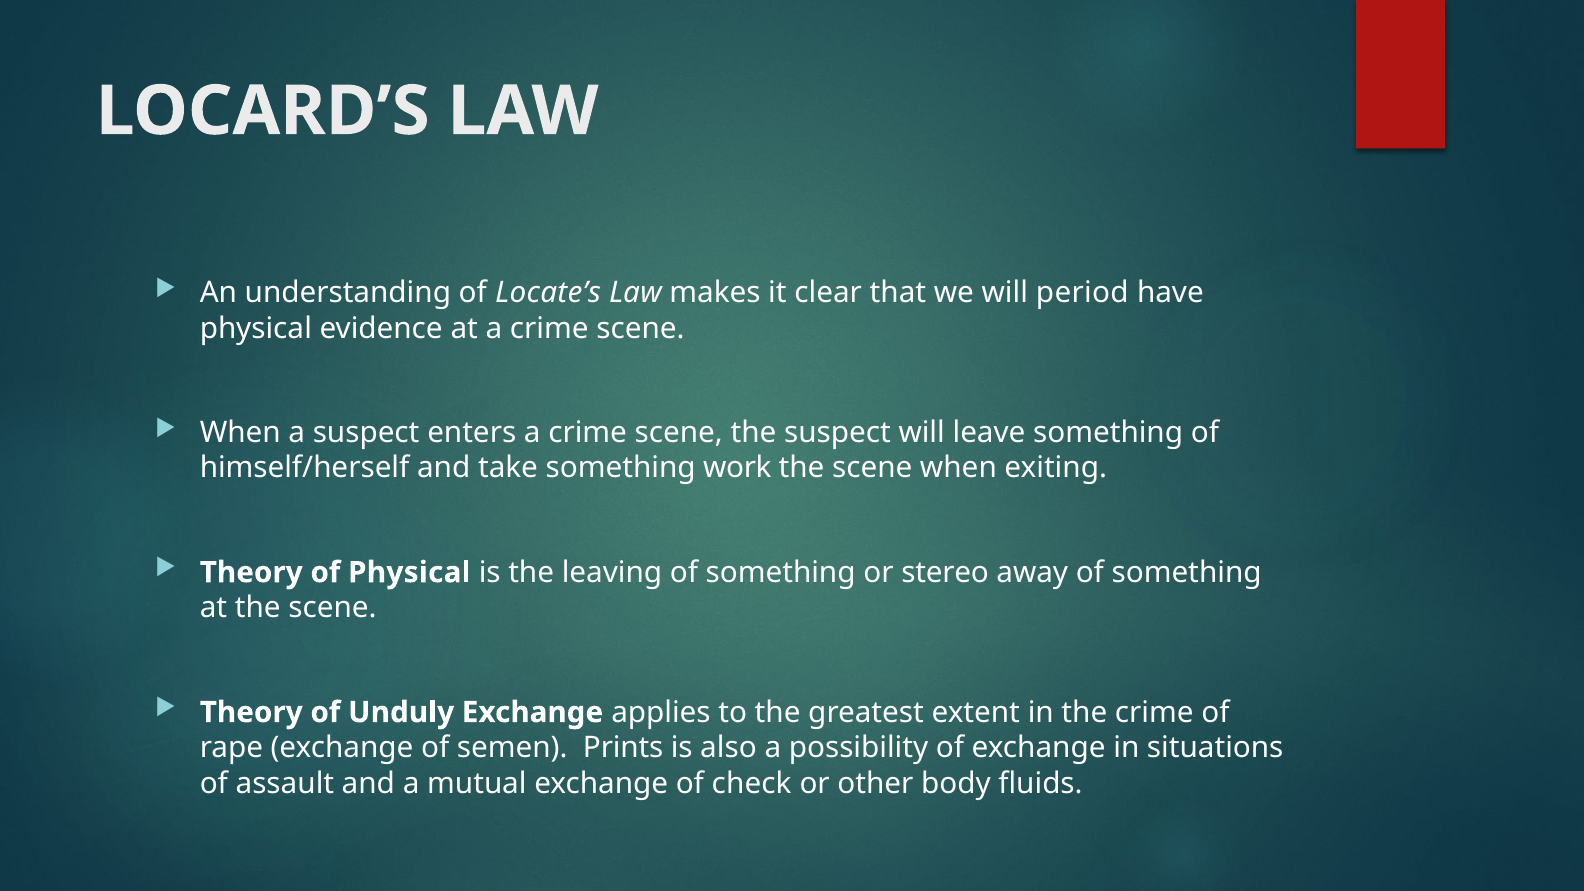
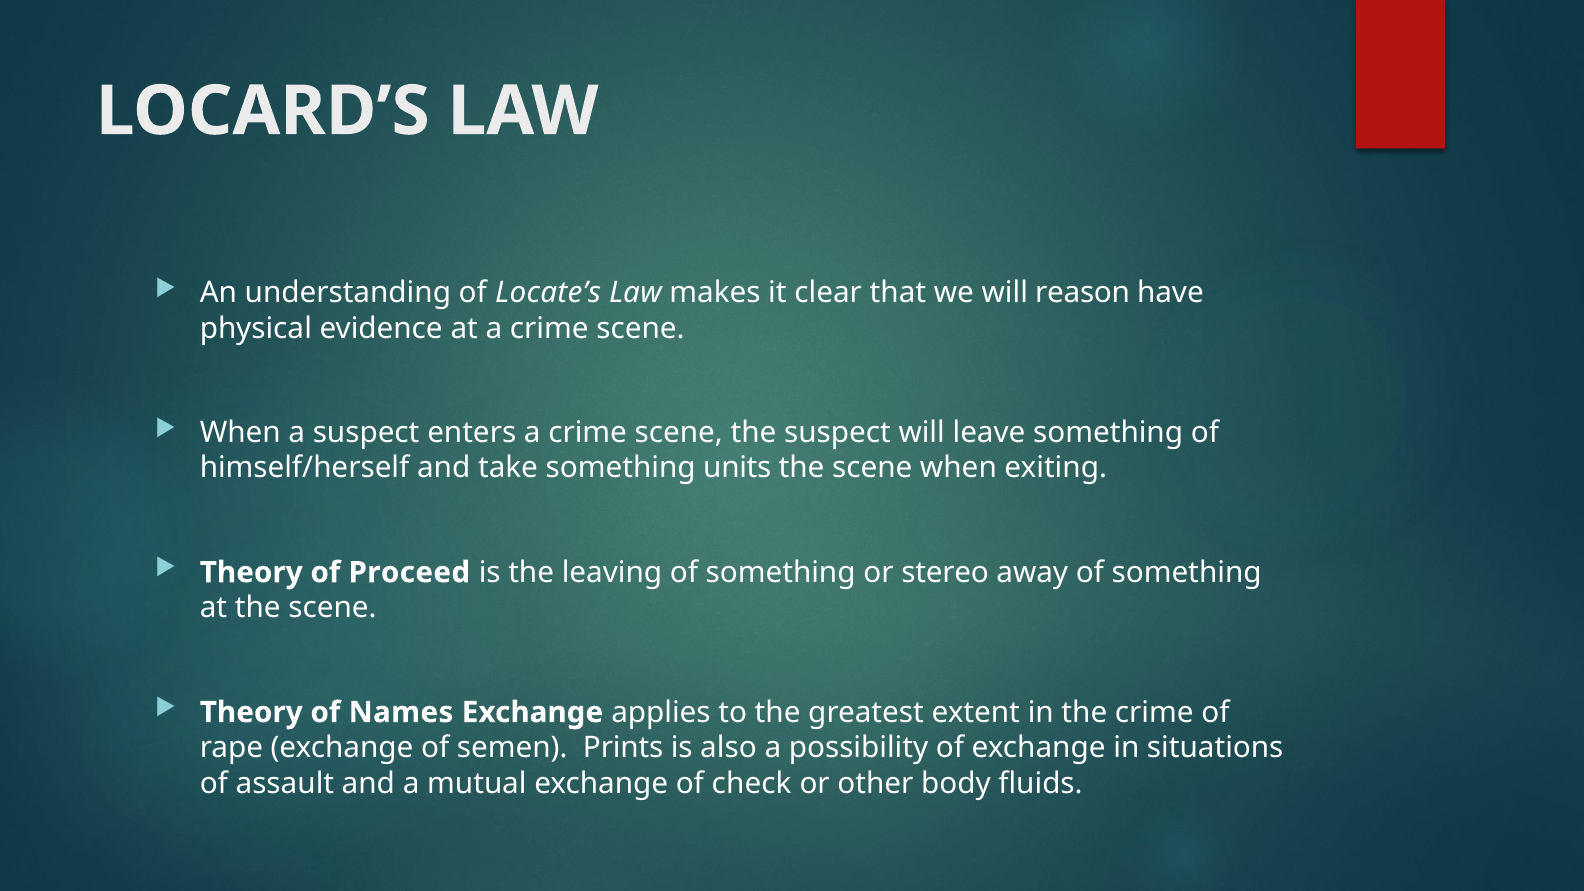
period: period -> reason
work: work -> units
of Physical: Physical -> Proceed
Unduly: Unduly -> Names
